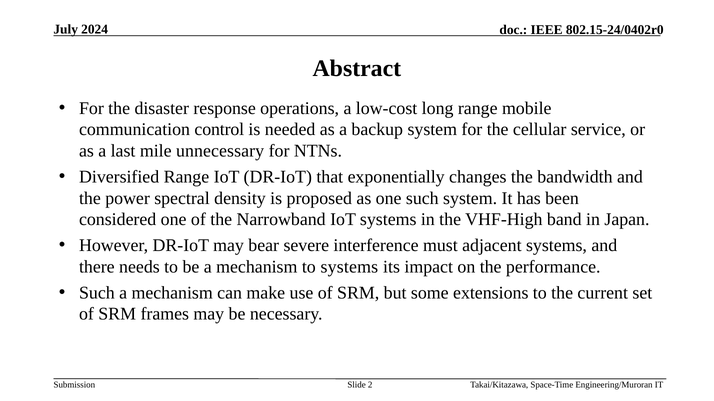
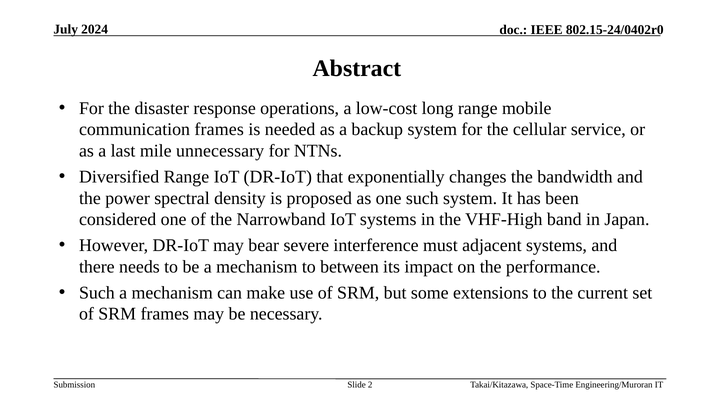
communication control: control -> frames
to systems: systems -> between
